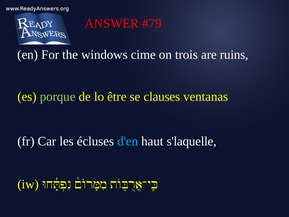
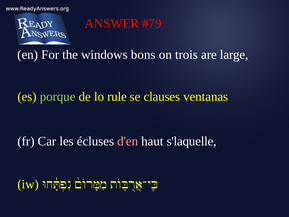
cime: cime -> bons
ruins: ruins -> large
être: être -> rule
d'en colour: light blue -> pink
